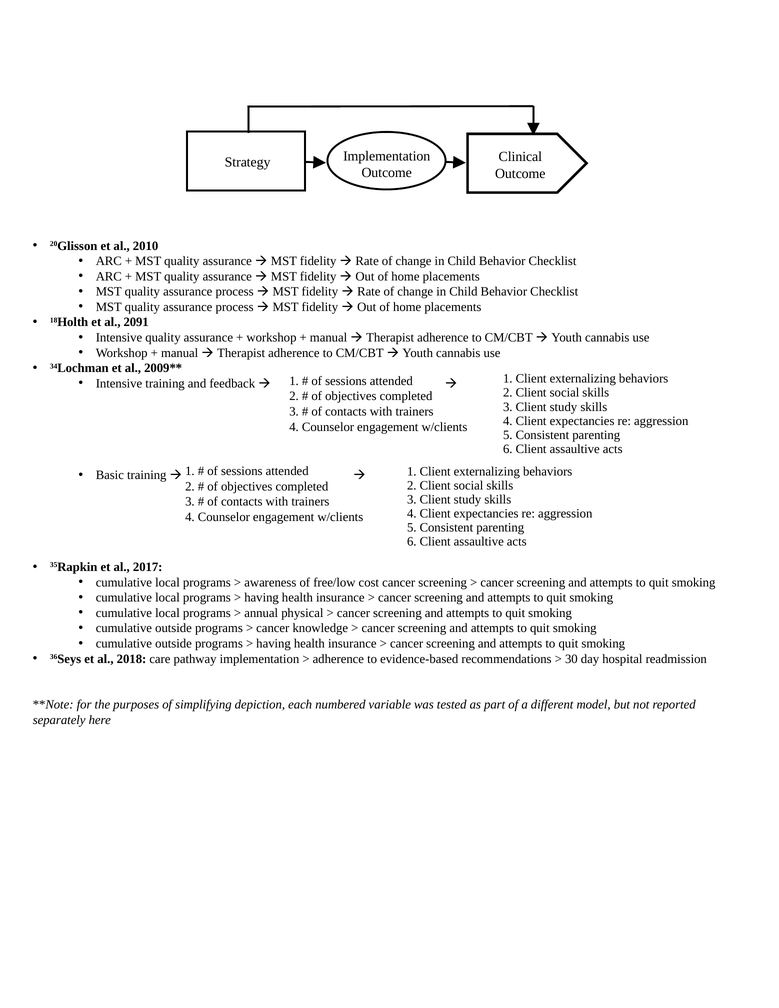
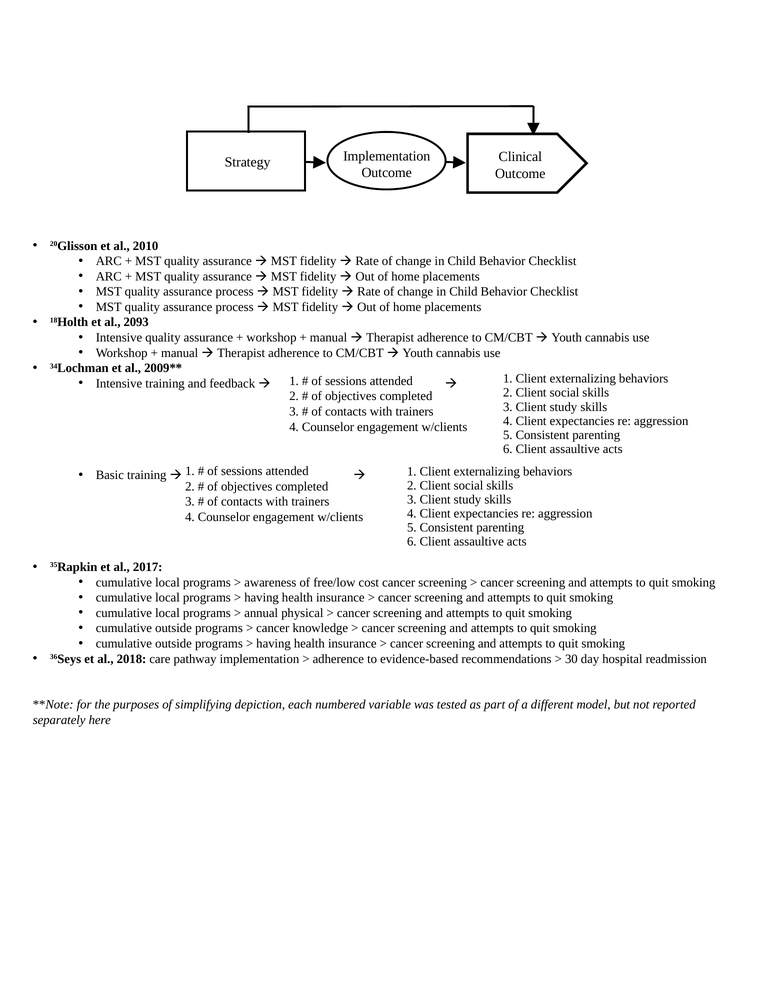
2091: 2091 -> 2093
